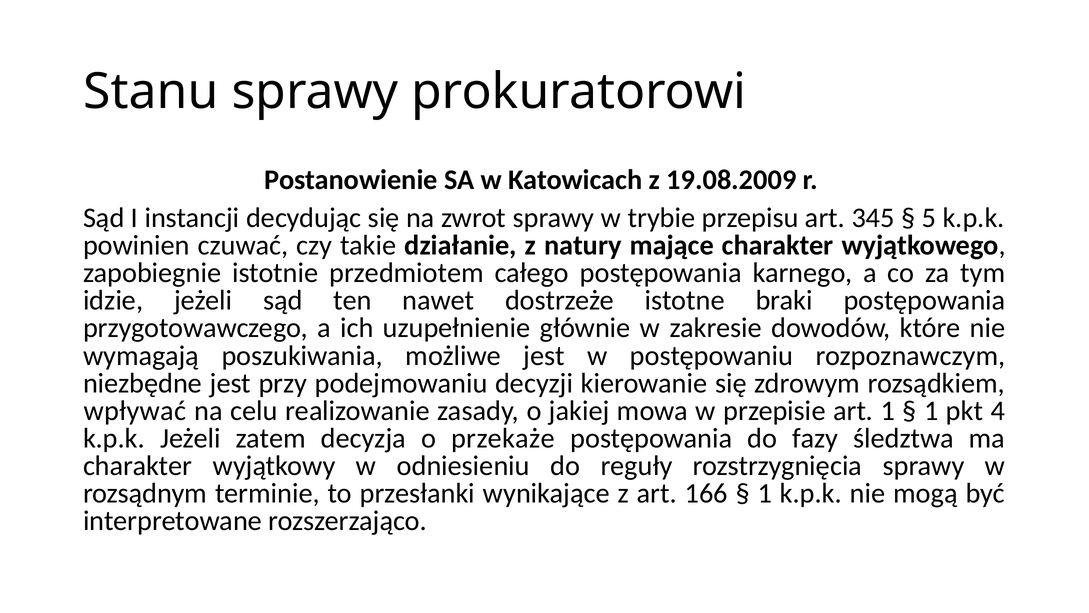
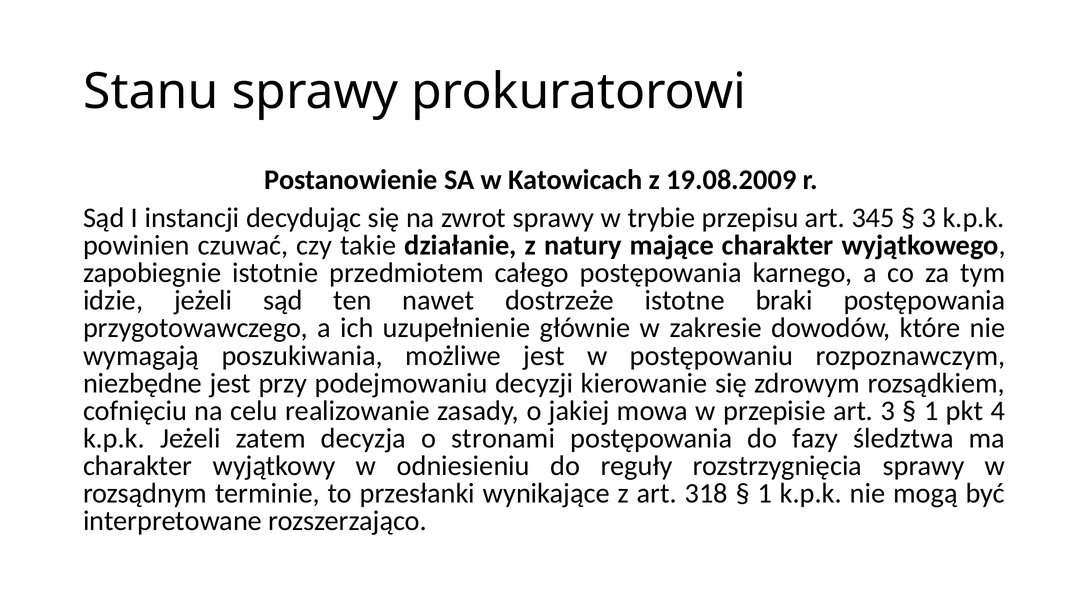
5 at (929, 218): 5 -> 3
wpływać: wpływać -> cofnięciu
art 1: 1 -> 3
przekaże: przekaże -> stronami
166: 166 -> 318
